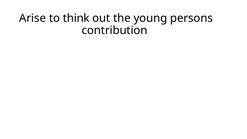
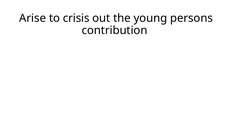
think: think -> crisis
